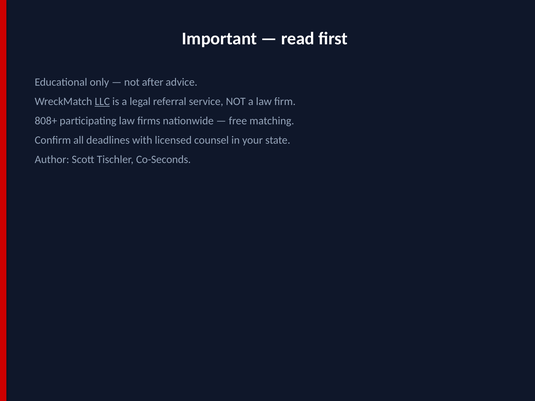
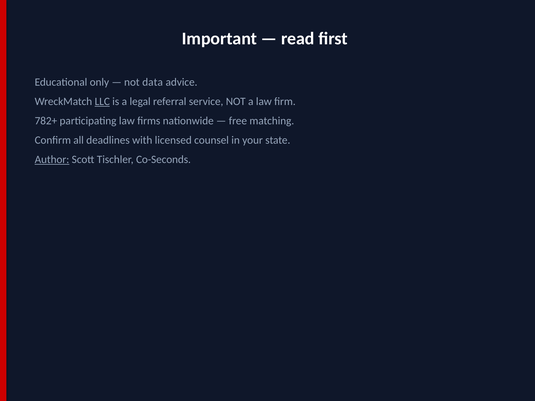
after: after -> data
808+: 808+ -> 782+
Author underline: none -> present
